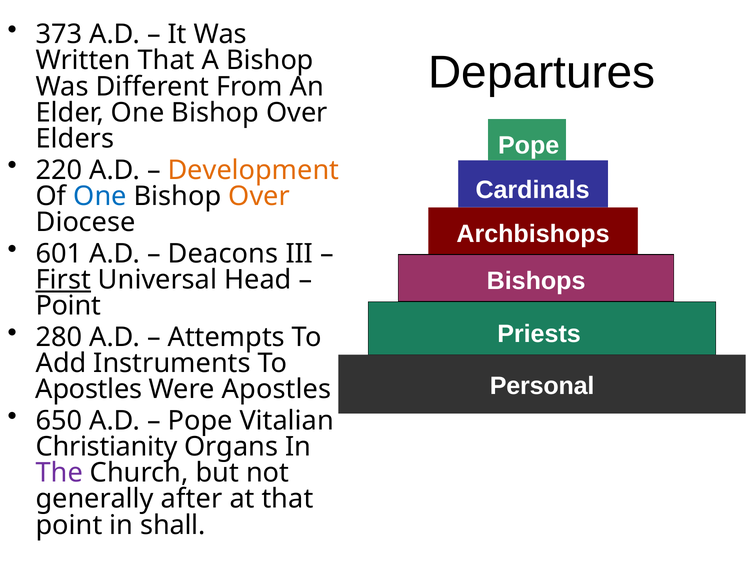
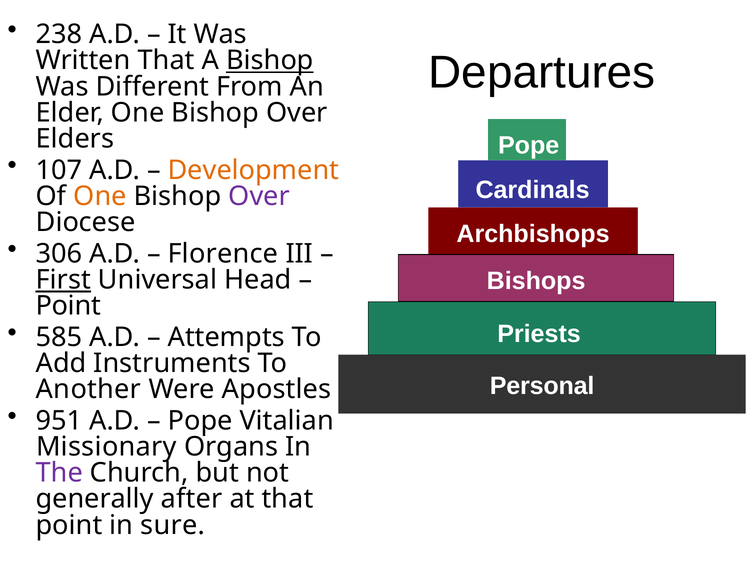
373: 373 -> 238
Bishop at (270, 60) underline: none -> present
220: 220 -> 107
One at (100, 196) colour: blue -> orange
Over at (259, 196) colour: orange -> purple
601: 601 -> 306
Deacons: Deacons -> Florence
280: 280 -> 585
Apostles at (89, 389): Apostles -> Another
650: 650 -> 951
Christianity: Christianity -> Missionary
shall: shall -> sure
